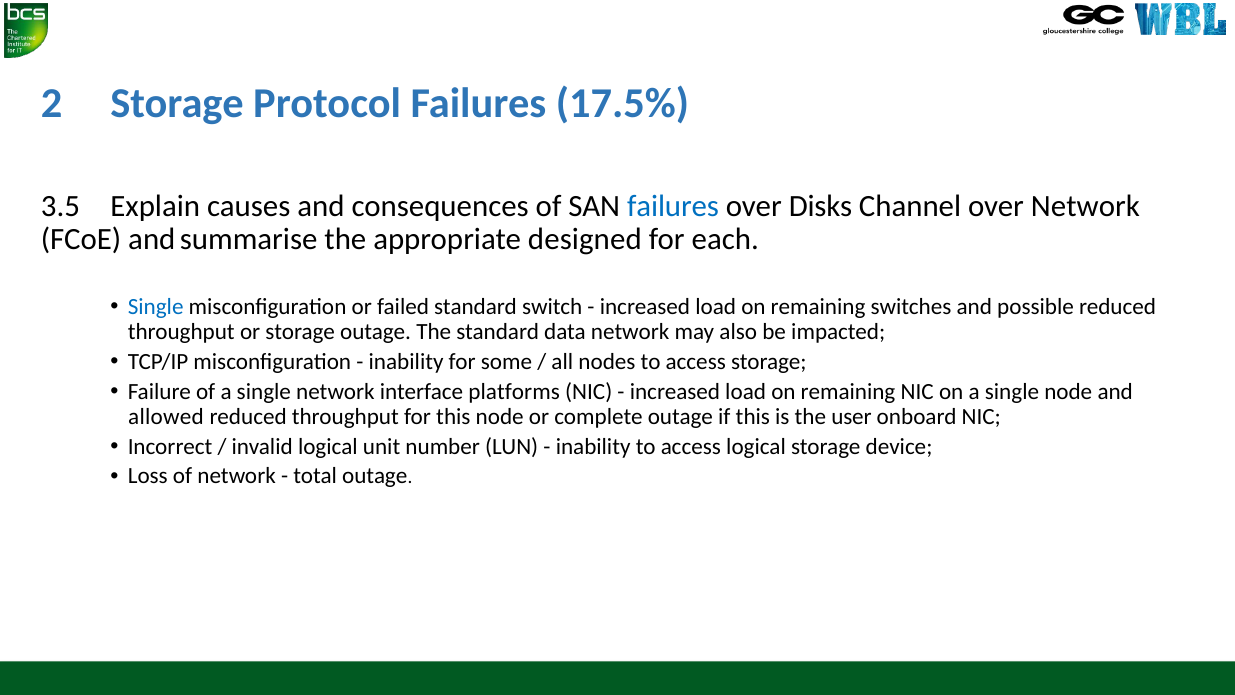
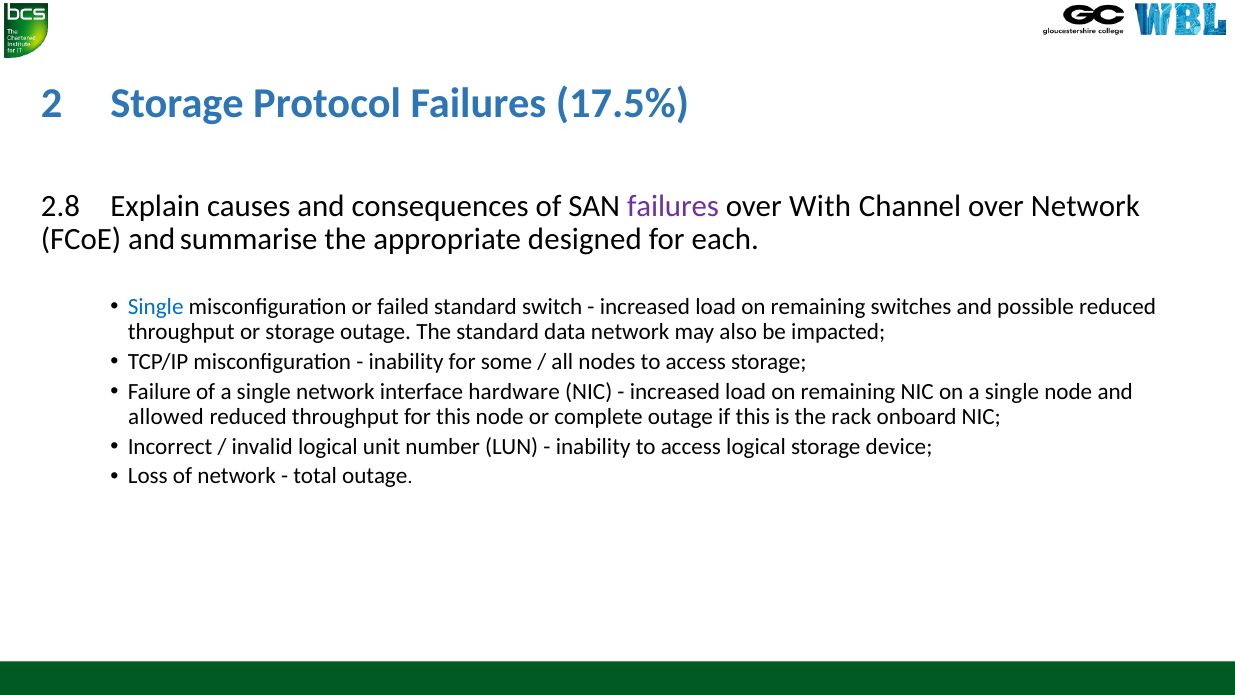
3.5: 3.5 -> 2.8
failures at (673, 206) colour: blue -> purple
Disks: Disks -> With
platforms: platforms -> hardware
user: user -> rack
